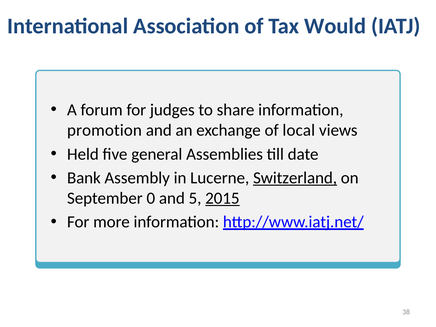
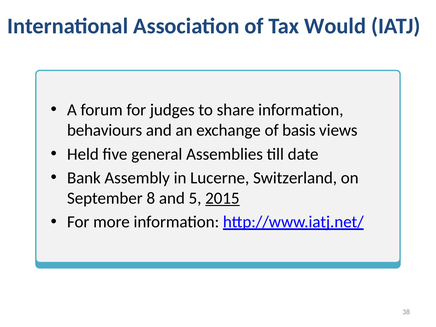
promotion: promotion -> behaviours
local: local -> basis
Switzerland underline: present -> none
0: 0 -> 8
